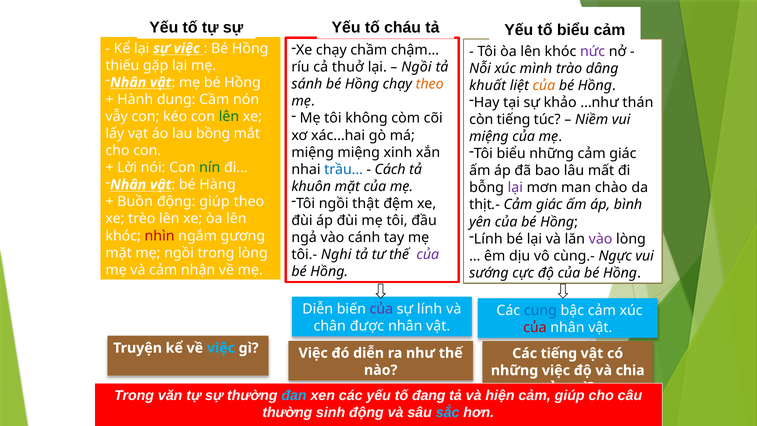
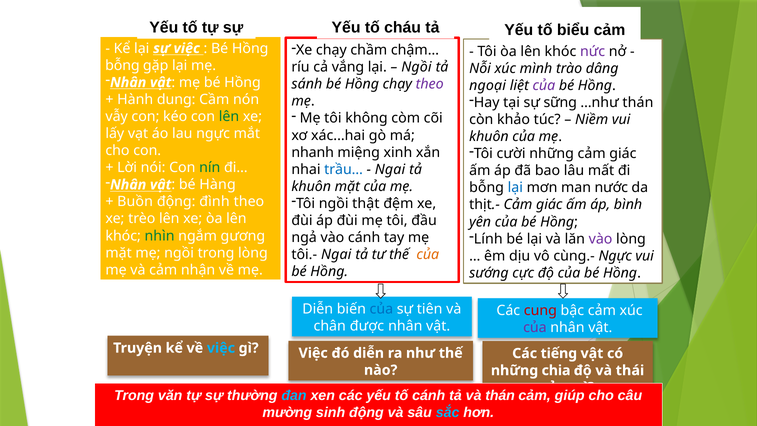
thiếu at (122, 65): thiếu -> bỗng
thuở: thuở -> vắng
theo colour: orange -> purple
khuất: khuất -> ngoại
của at (544, 85) colour: orange -> purple
khảo: khảo -> sững
còn tiếng: tiếng -> khảo
lau bồng: bồng -> ngực
miệng at (489, 137): miệng -> khuôn
Tôi biểu: biểu -> cười
miệng at (313, 152): miệng -> nhanh
Cách at (390, 169): Cách -> Ngai
lại at (515, 188) colour: purple -> blue
chào: chào -> nước
động giúp: giúp -> đình
nhìn colour: red -> green
tôi.- Nghi: Nghi -> Ngai
của at (428, 255) colour: purple -> orange
của at (381, 309) colour: purple -> blue
sự lính: lính -> tiên
cung colour: blue -> red
của at (535, 327) colour: red -> purple
những việc: việc -> chia
chia: chia -> thái
tố đang: đang -> cánh
và hiện: hiện -> thán
thường at (287, 413): thường -> mường
